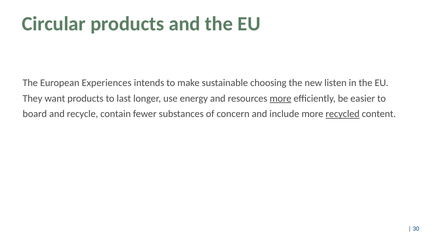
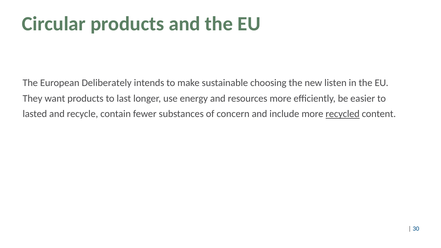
Experiences: Experiences -> Deliberately
more at (281, 98) underline: present -> none
board: board -> lasted
